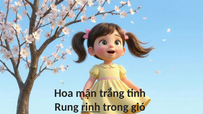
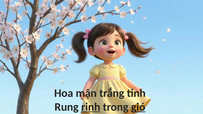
gió underline: none -> present
